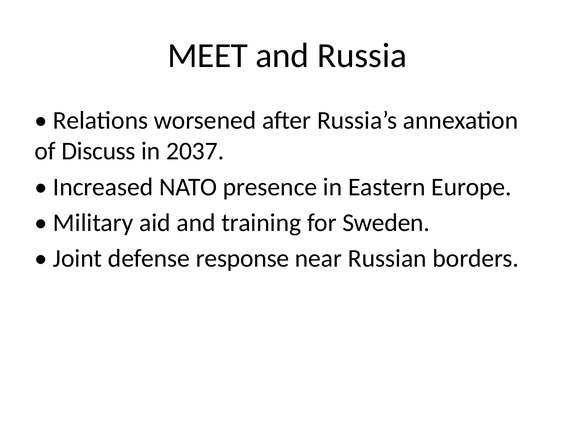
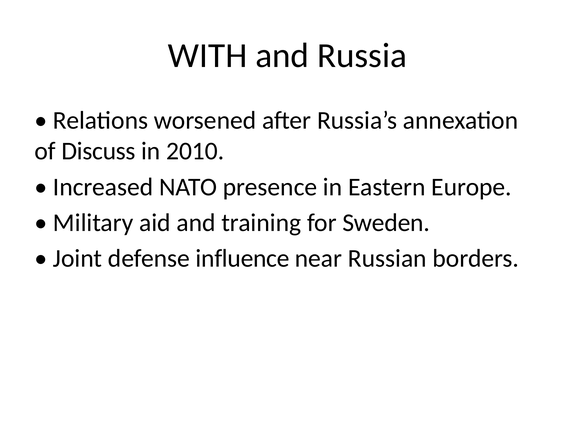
MEET: MEET -> WITH
2037: 2037 -> 2010
response: response -> influence
